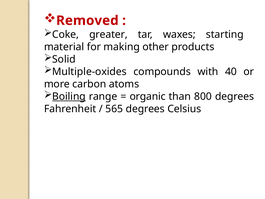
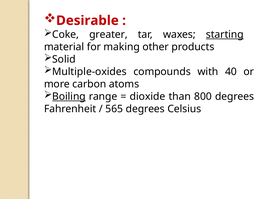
Removed: Removed -> Desirable
starting underline: none -> present
organic: organic -> dioxide
